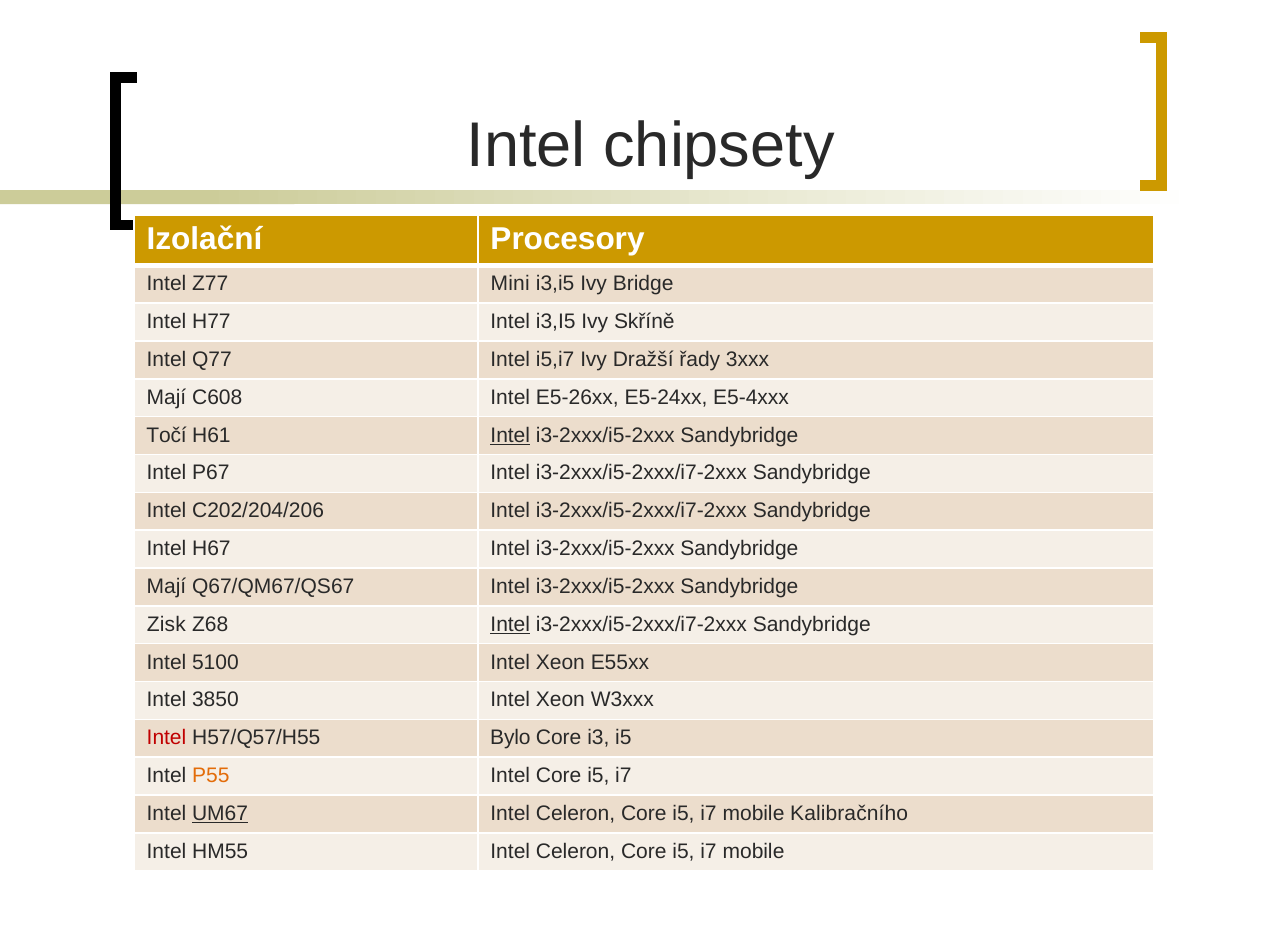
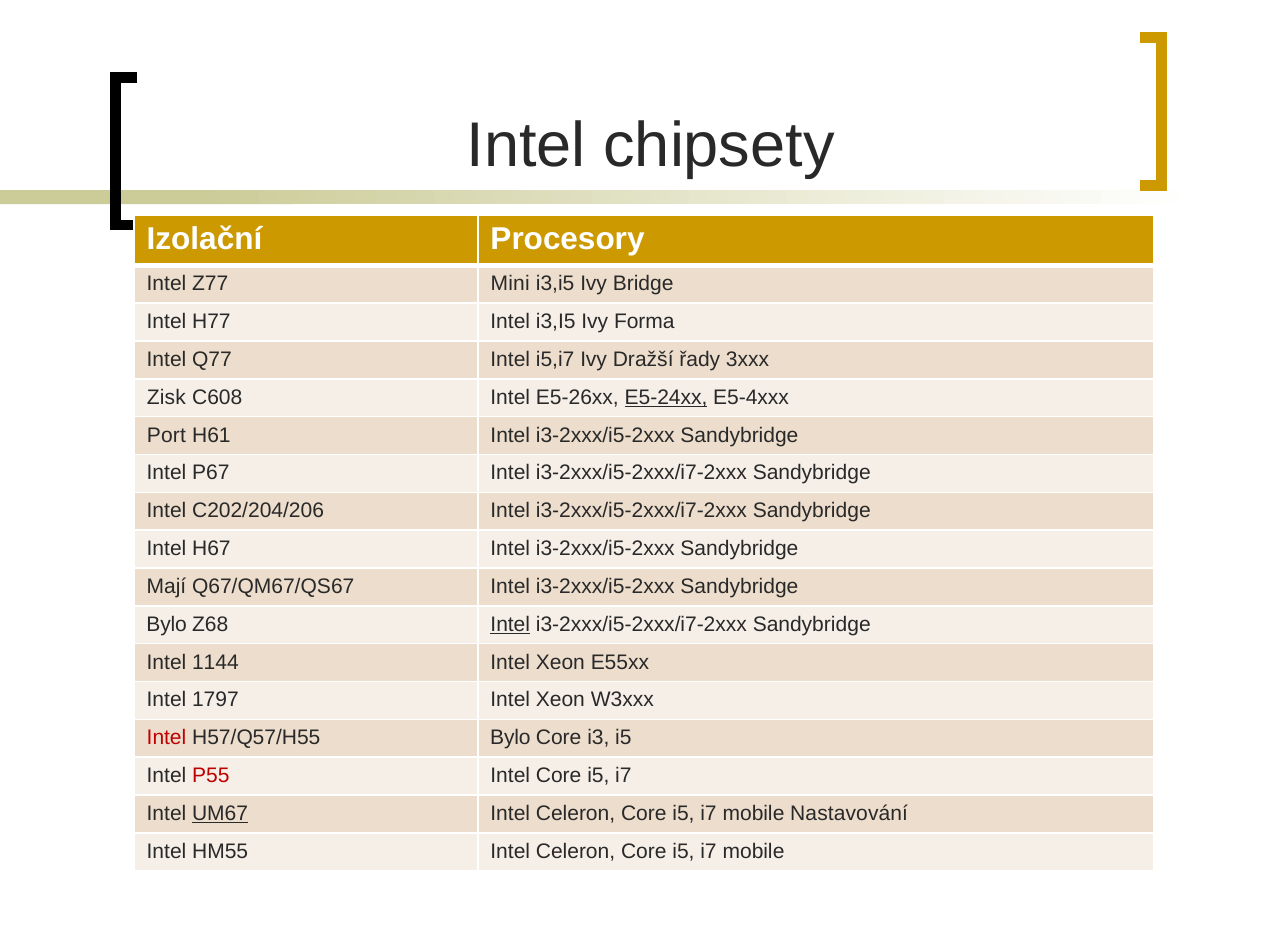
Skříně: Skříně -> Forma
Mají at (166, 397): Mají -> Zisk
E5-24xx underline: none -> present
Točí: Točí -> Port
Intel at (510, 435) underline: present -> none
Zisk at (166, 624): Zisk -> Bylo
5100: 5100 -> 1144
3850: 3850 -> 1797
P55 colour: orange -> red
Kalibračního: Kalibračního -> Nastavování
